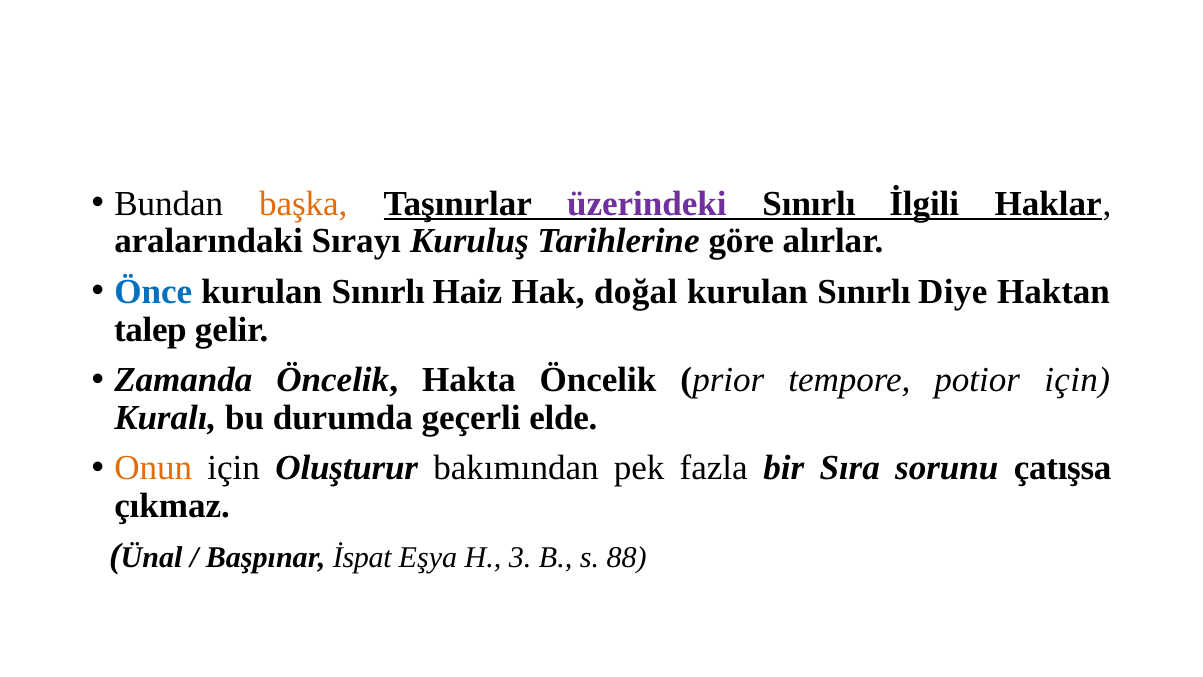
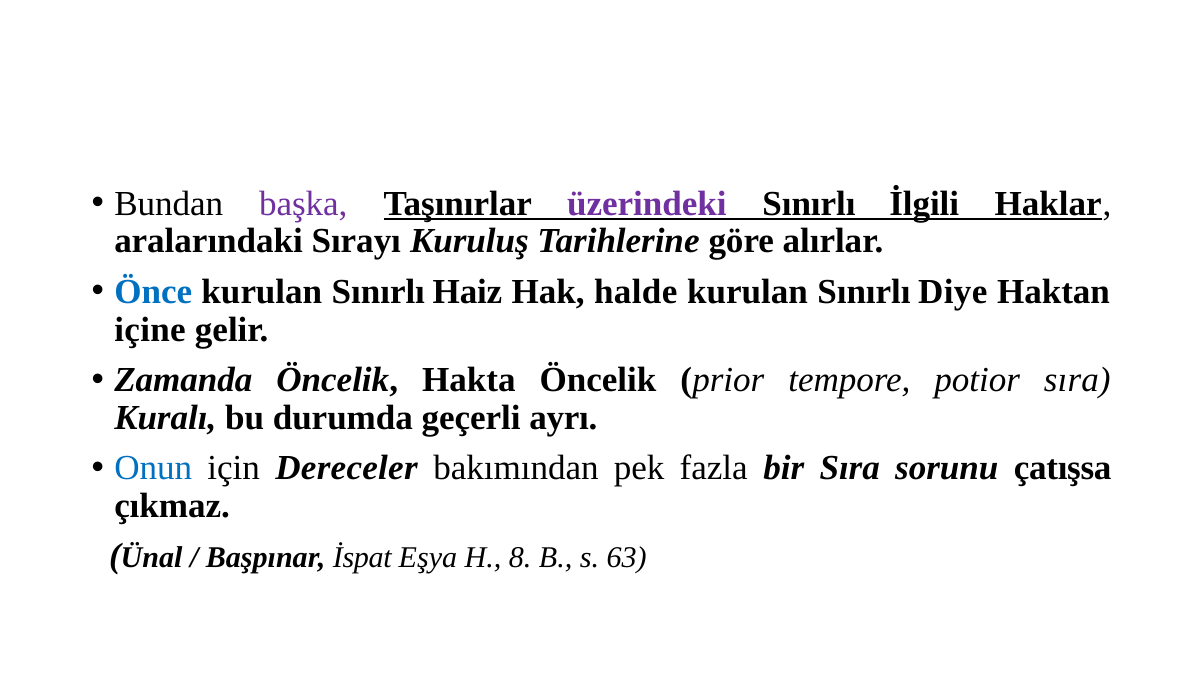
başka colour: orange -> purple
doğal: doğal -> halde
talep: talep -> içine
potior için: için -> sıra
elde: elde -> ayrı
Onun colour: orange -> blue
Oluşturur: Oluşturur -> Dereceler
3: 3 -> 8
88: 88 -> 63
